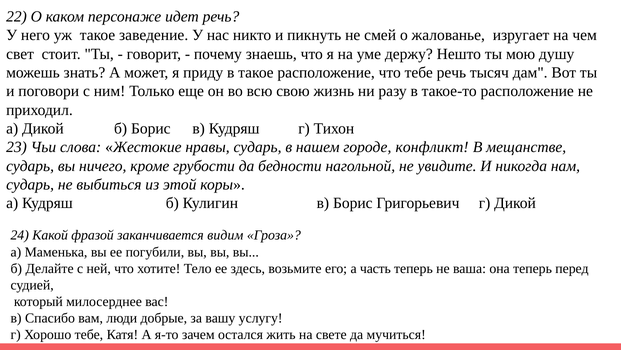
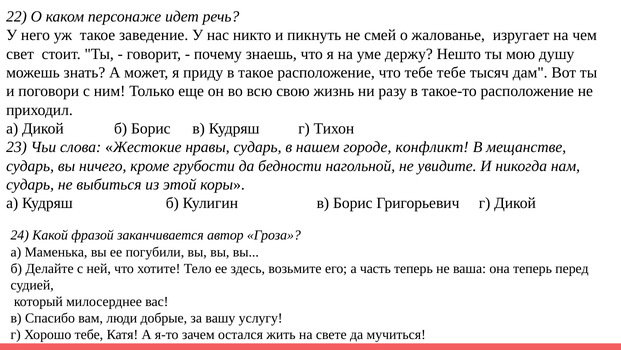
тебе речь: речь -> тебе
видим: видим -> автор
